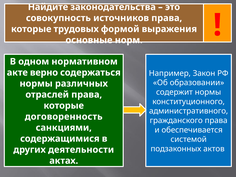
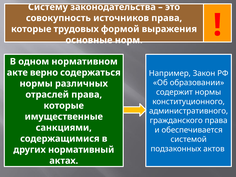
Найдите: Найдите -> Систему
договоренность: договоренность -> имущественные
деятельности: деятельности -> нормативный
